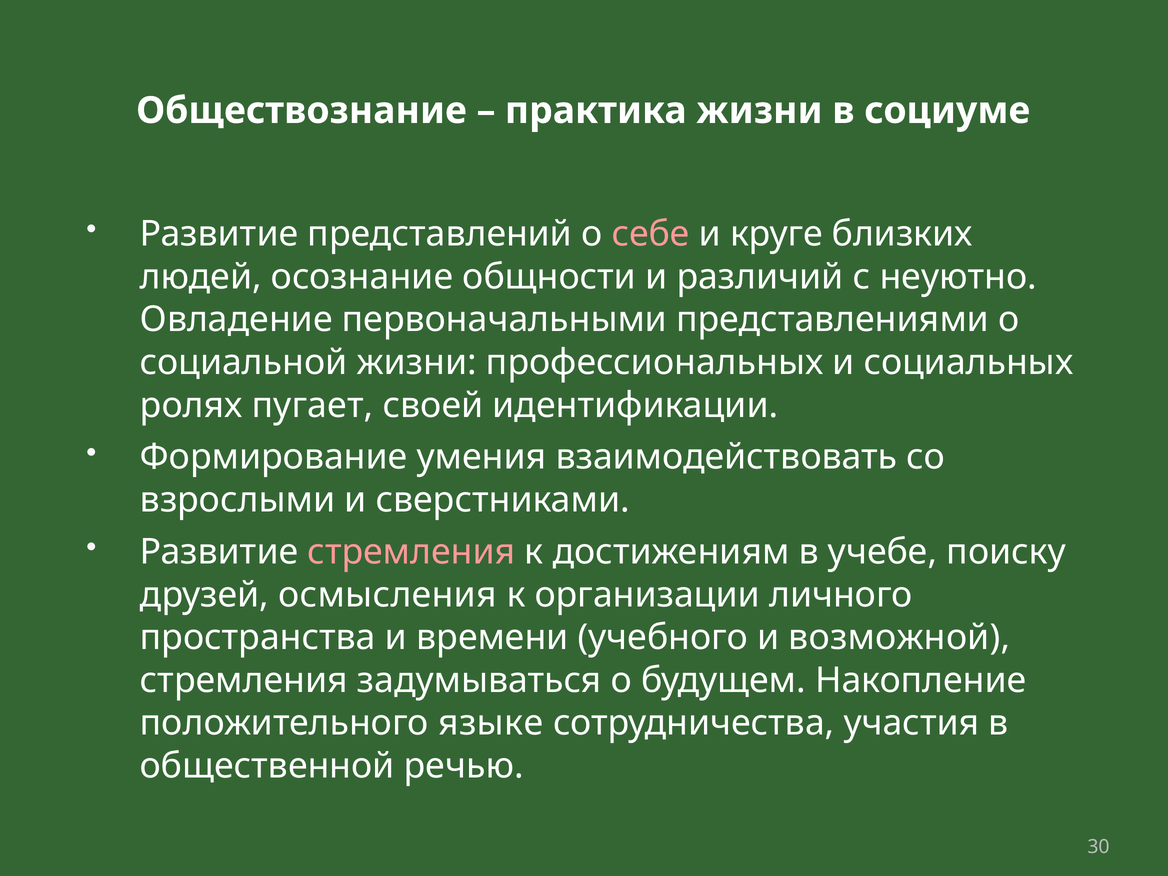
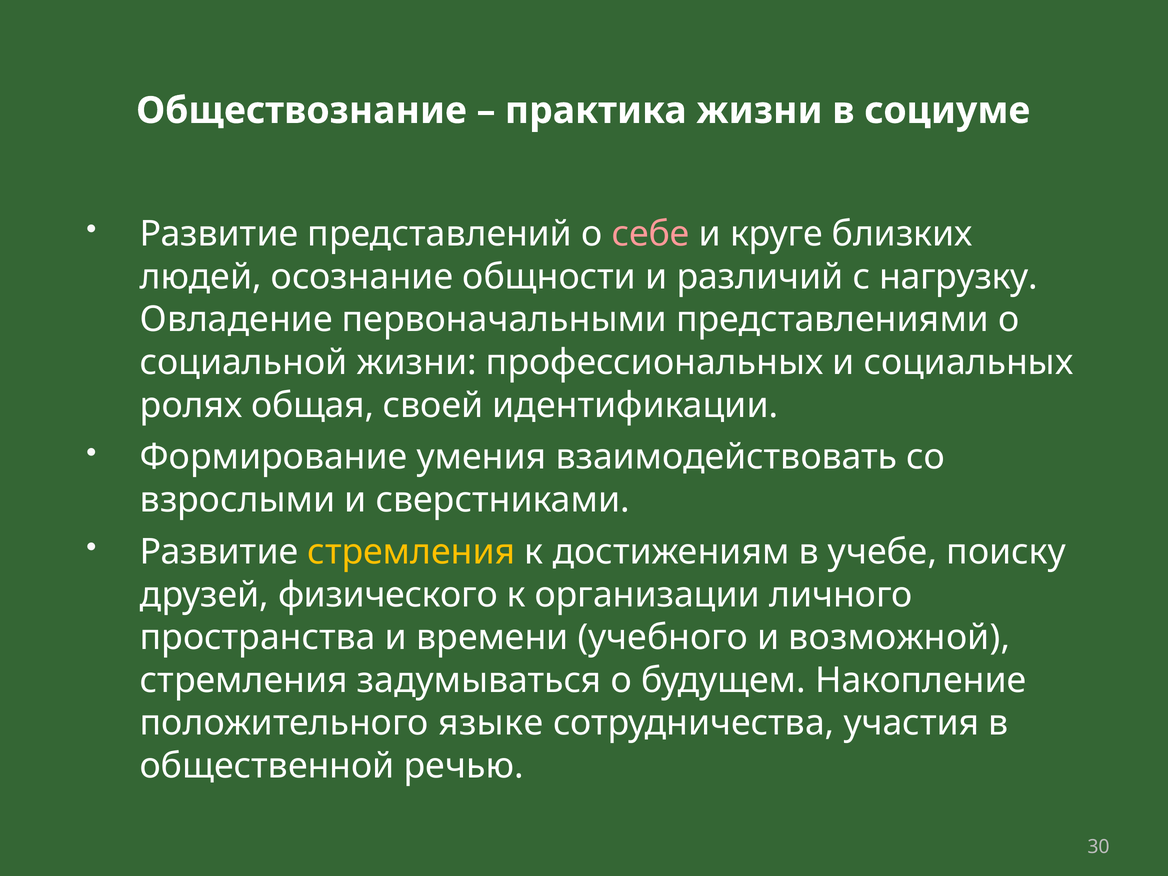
неуютно: неуютно -> нагрузку
пугает: пугает -> общая
стремления at (411, 552) colour: pink -> yellow
осмысления: осмысления -> физического
